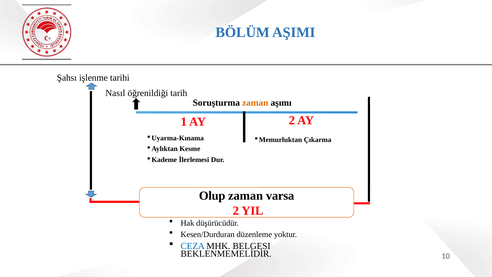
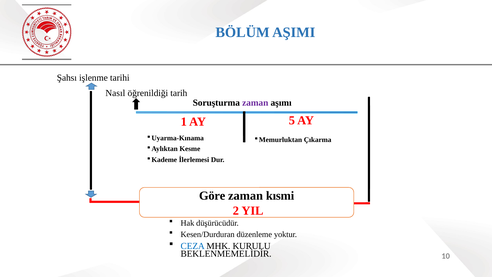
zaman at (255, 103) colour: orange -> purple
AY 2: 2 -> 5
Olup: Olup -> Göre
varsa: varsa -> kısmi
BELGESI: BELGESI -> KURULU
